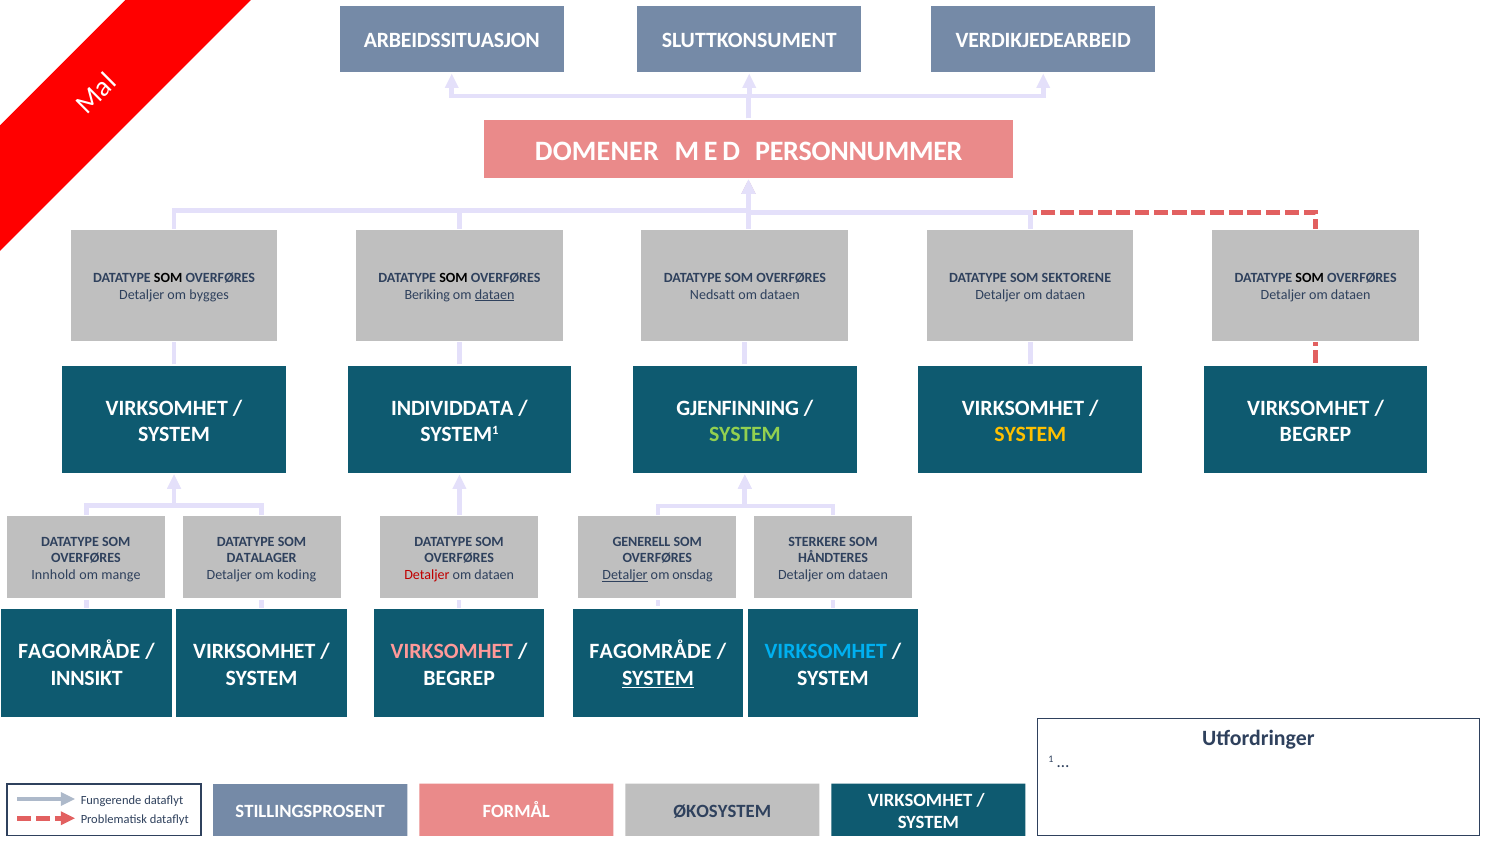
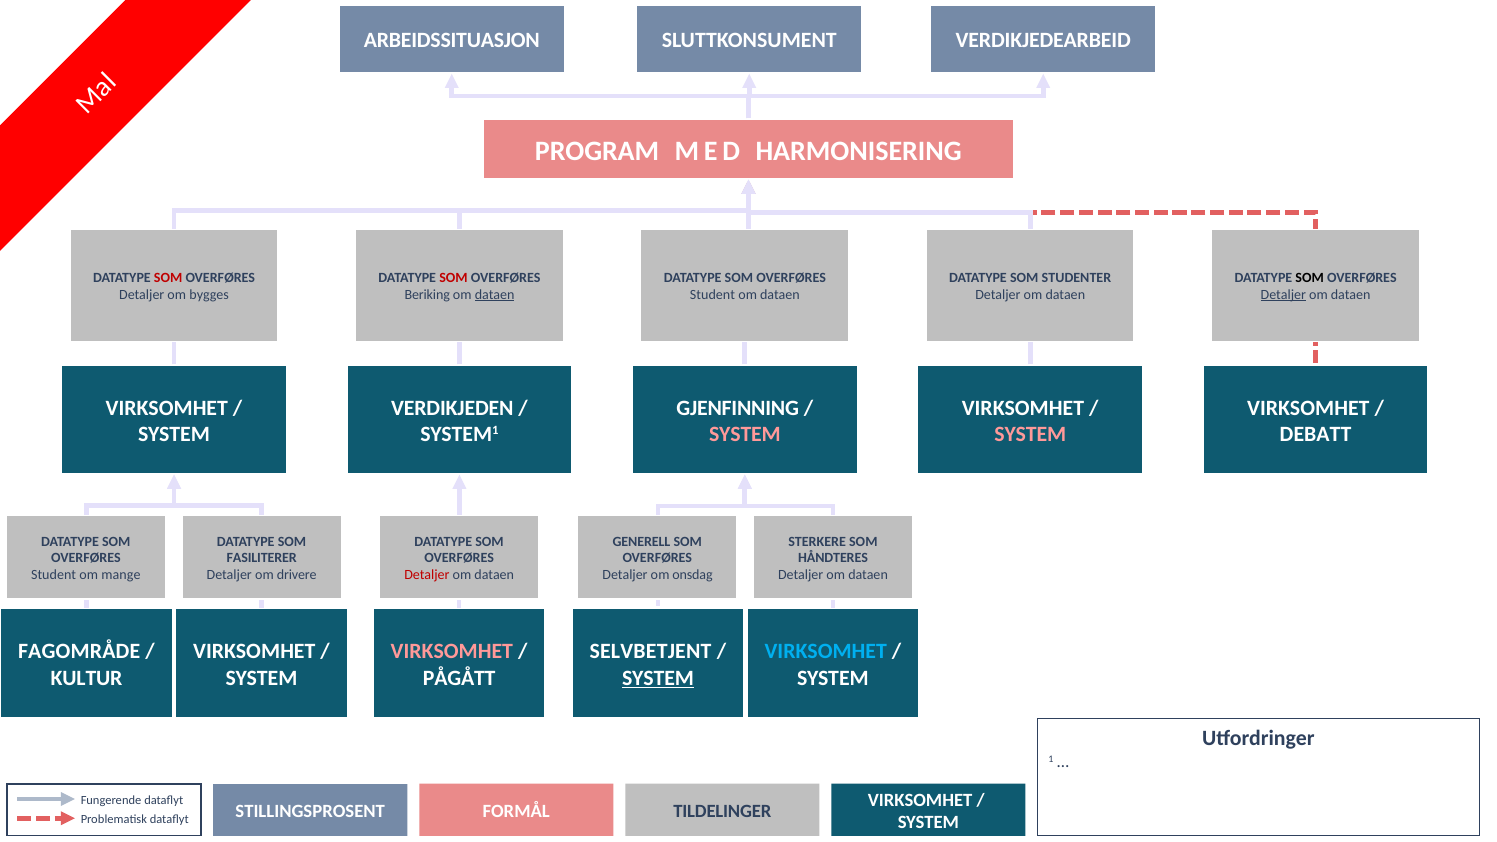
DOMENER: DOMENER -> PROGRAM
PERSONNUMMER: PERSONNUMMER -> HARMONISERING
SOM at (168, 278) colour: black -> red
SOM at (454, 278) colour: black -> red
SEKTORENE: SEKTORENE -> STUDENTER
Nedsatt at (713, 295): Nedsatt -> Student
Detaljer at (1283, 295) underline: none -> present
INDIVIDDATA: INDIVIDDATA -> VERDIKJEDEN
SYSTEM at (745, 434) colour: light green -> pink
SYSTEM at (1030, 434) colour: yellow -> pink
BEGREP at (1316, 434): BEGREP -> DEBATT
DATALAGER: DATALAGER -> FASILITERER
Innhold at (54, 575): Innhold -> Student
koding: koding -> drivere
Detaljer at (625, 575) underline: present -> none
FAGOMRÅDE at (651, 652): FAGOMRÅDE -> SELVBETJENT
INNSIKT: INNSIKT -> KULTUR
BEGREP at (459, 678): BEGREP -> PÅGÅTT
ØKOSYSTEM: ØKOSYSTEM -> TILDELINGER
